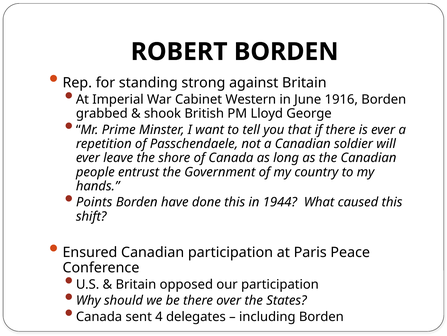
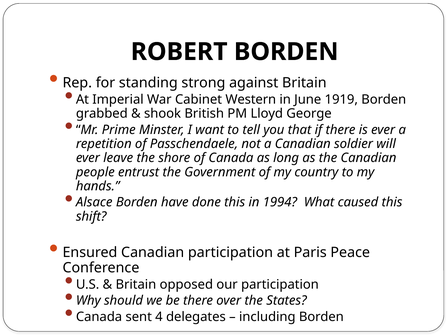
1916: 1916 -> 1919
Points: Points -> Alsace
1944: 1944 -> 1994
